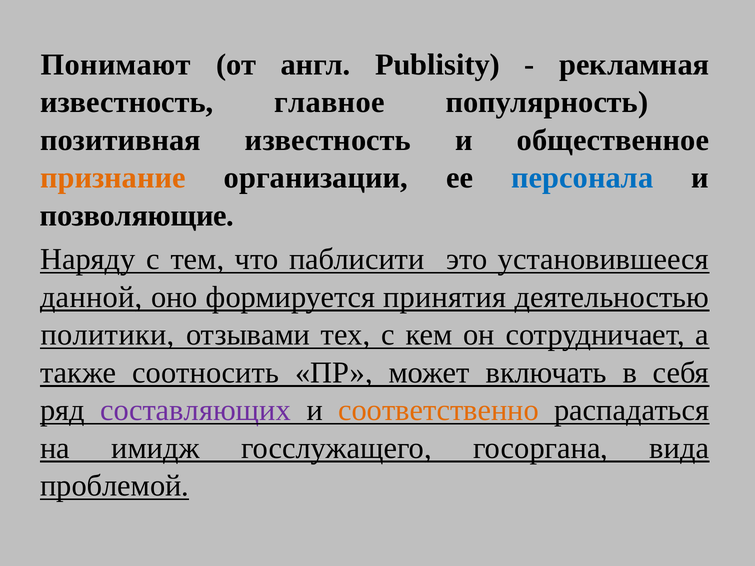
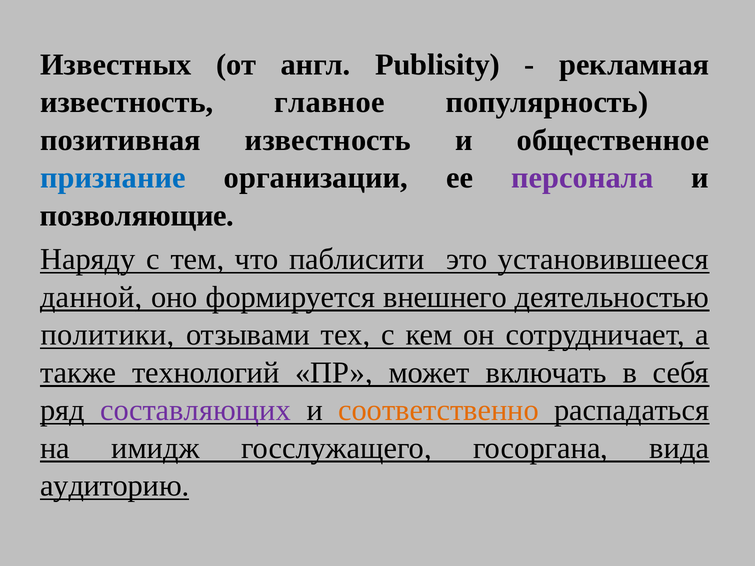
Понимают: Понимают -> Известных
признание colour: orange -> blue
персонала colour: blue -> purple
принятия: принятия -> внешнего
соотносить: соотносить -> технологий
проблемой: проблемой -> аудиторию
